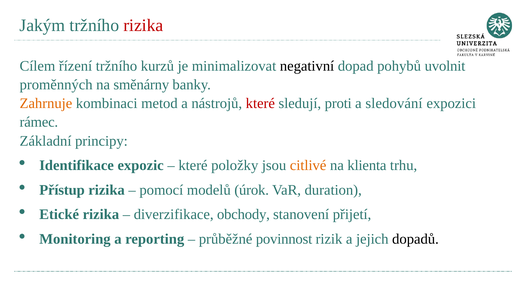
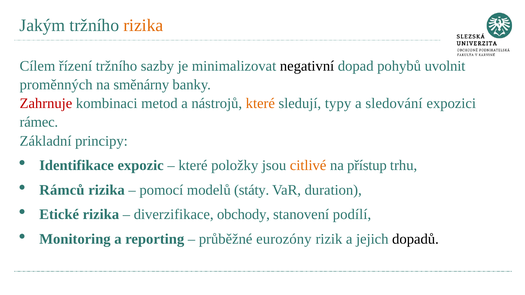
rizika at (143, 26) colour: red -> orange
kurzů: kurzů -> sazby
Zahrnuje colour: orange -> red
které at (260, 104) colour: red -> orange
proti: proti -> typy
klienta: klienta -> přístup
Přístup: Přístup -> Rámců
úrok: úrok -> státy
přijetí: přijetí -> podílí
povinnost: povinnost -> eurozóny
